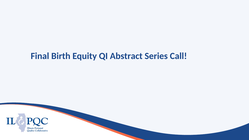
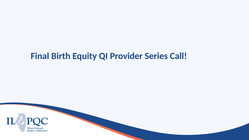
Abstract: Abstract -> Provider
